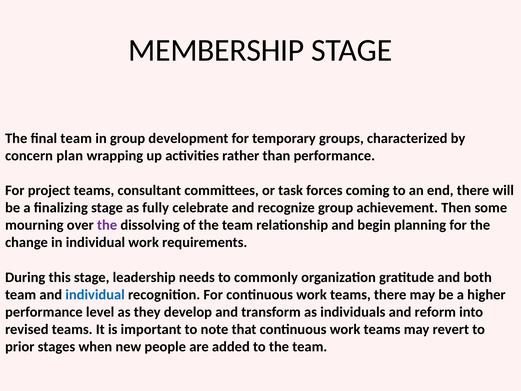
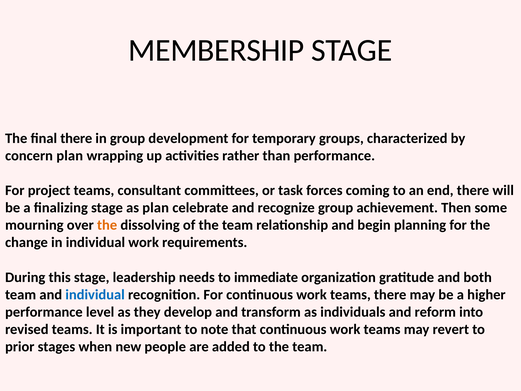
final team: team -> there
as fully: fully -> plan
the at (107, 225) colour: purple -> orange
commonly: commonly -> immediate
